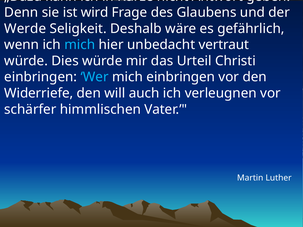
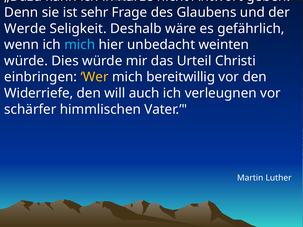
wird: wird -> sehr
vertraut: vertraut -> weinten
Wer colour: light blue -> yellow
mich einbringen: einbringen -> bereitwillig
